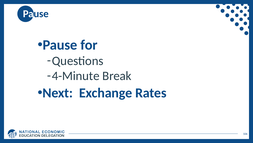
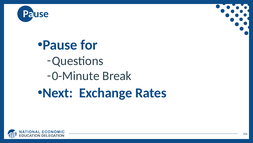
4-Minute: 4-Minute -> 0-Minute
